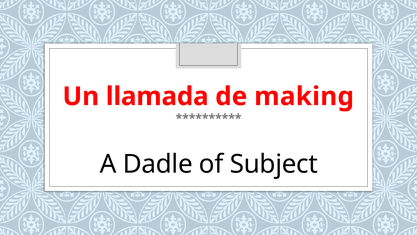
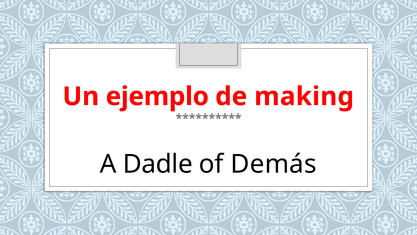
llamada: llamada -> ejemplo
Subject: Subject -> Demás
